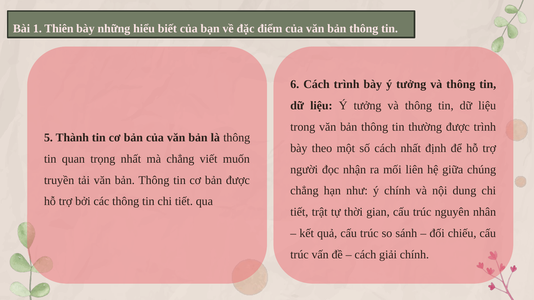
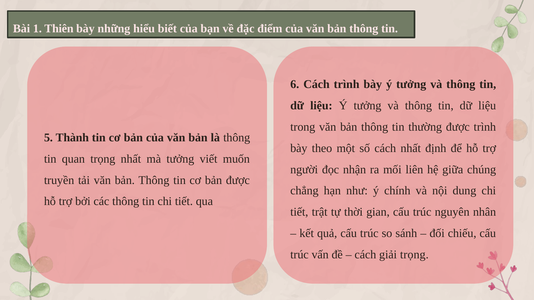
mà chẳng: chẳng -> tưởng
giải chính: chính -> trọng
